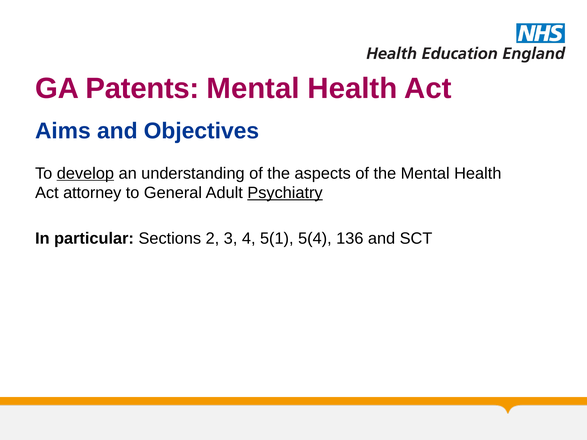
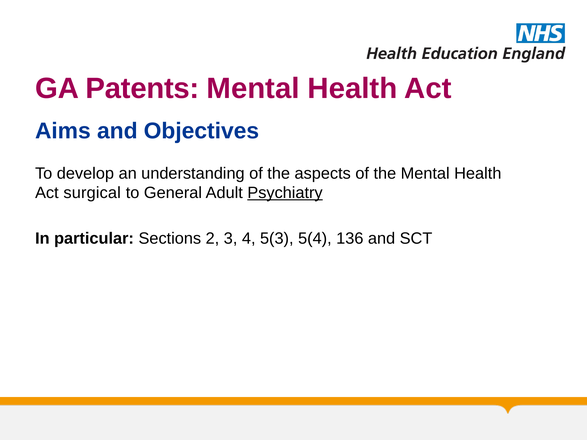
develop underline: present -> none
attorney: attorney -> surgical
5(1: 5(1 -> 5(3
